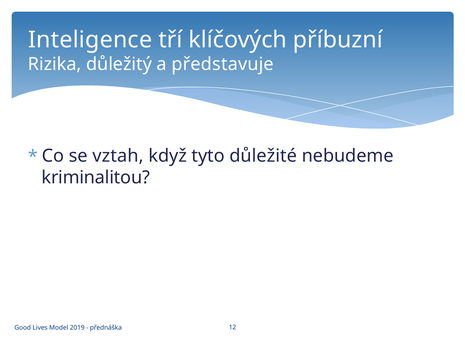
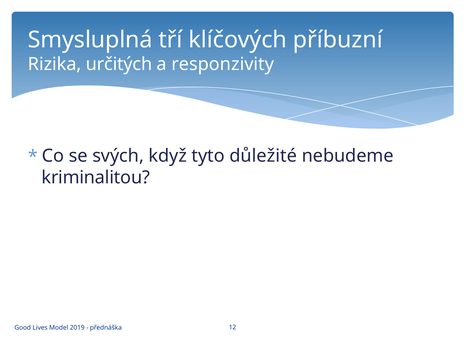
Inteligence: Inteligence -> Smysluplná
důležitý: důležitý -> určitých
představuje: představuje -> responzivity
vztah: vztah -> svých
